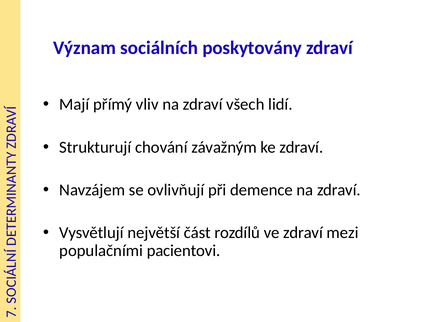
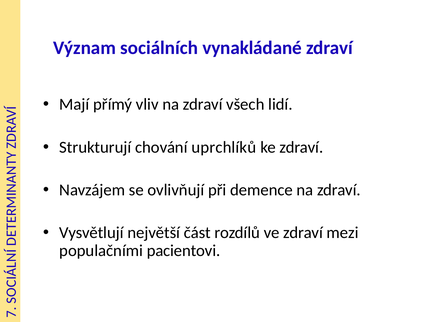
poskytovány: poskytovány -> vynakládané
závažným: závažným -> uprchlíků
